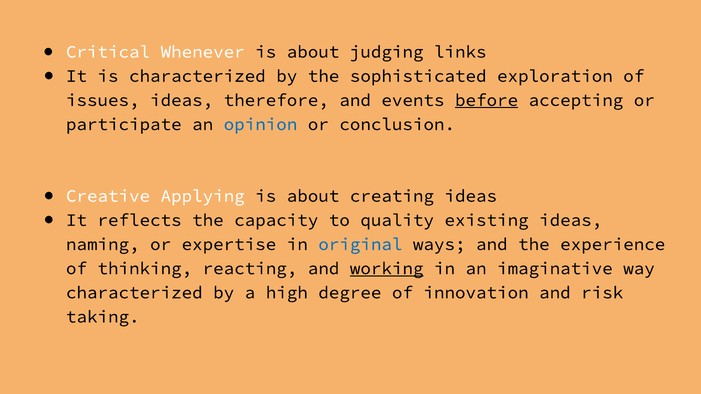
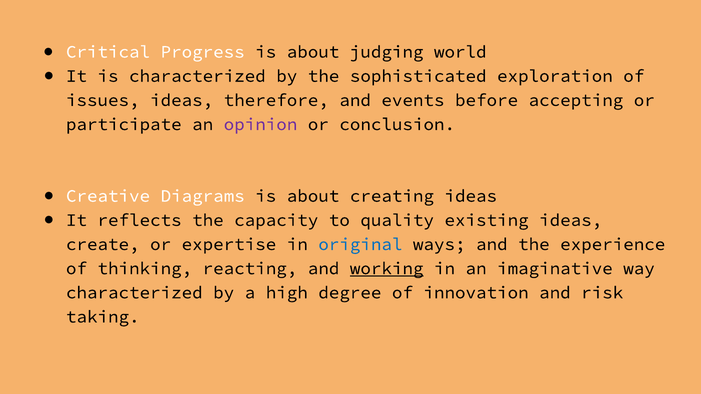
Whenever: Whenever -> Progress
links: links -> world
before underline: present -> none
opinion colour: blue -> purple
Applying: Applying -> Diagrams
naming: naming -> create
